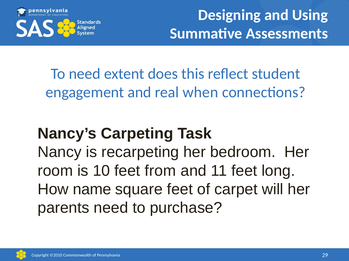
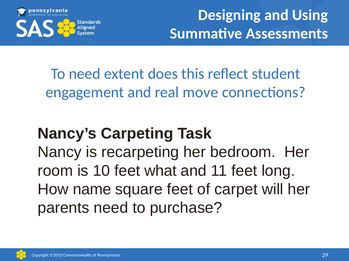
when: when -> move
from: from -> what
